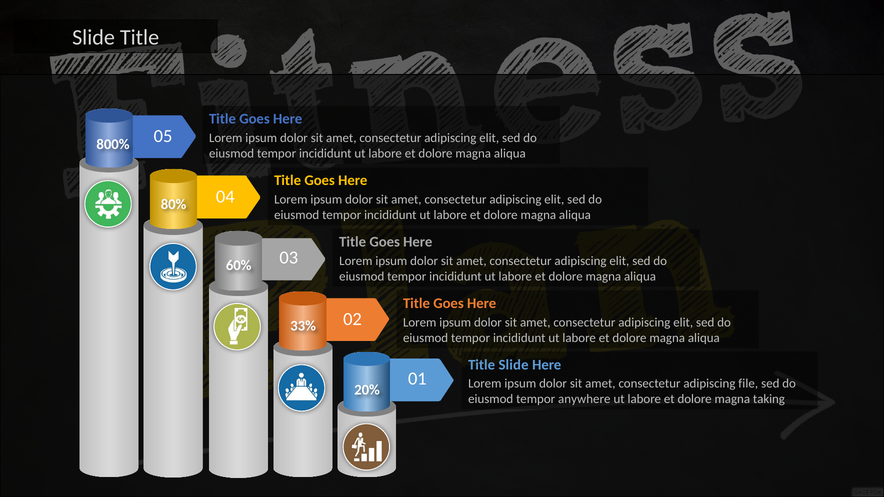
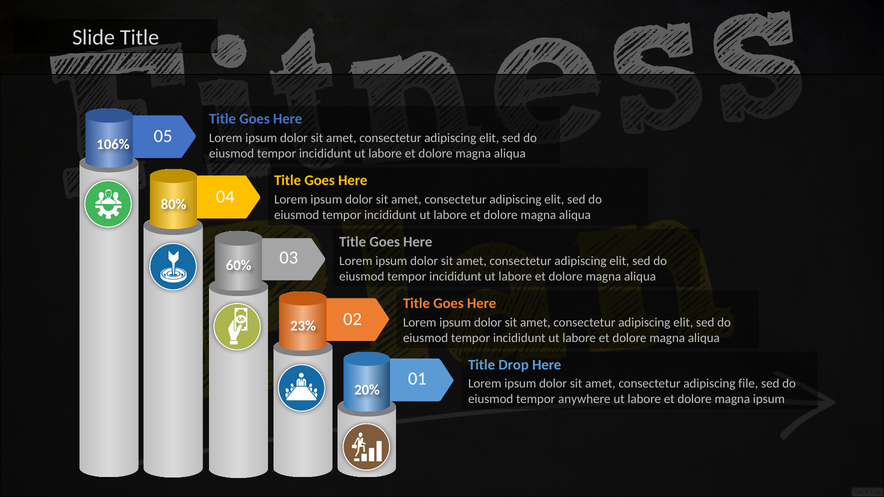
800%: 800% -> 106%
33%: 33% -> 23%
Title Slide: Slide -> Drop
magna taking: taking -> ipsum
